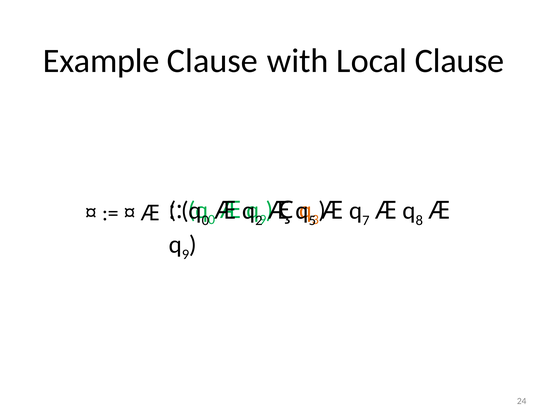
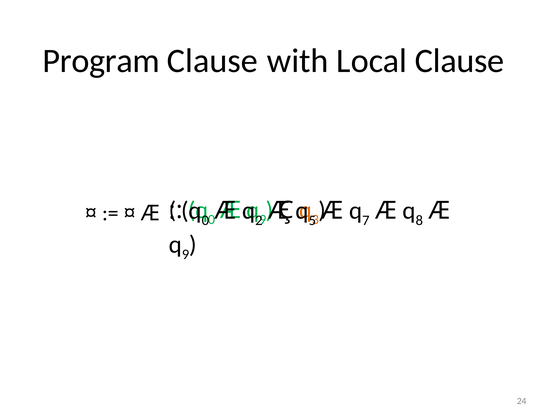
Example: Example -> Program
